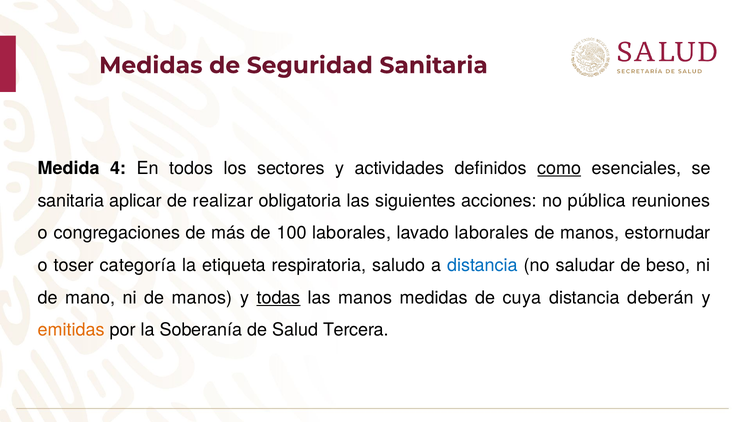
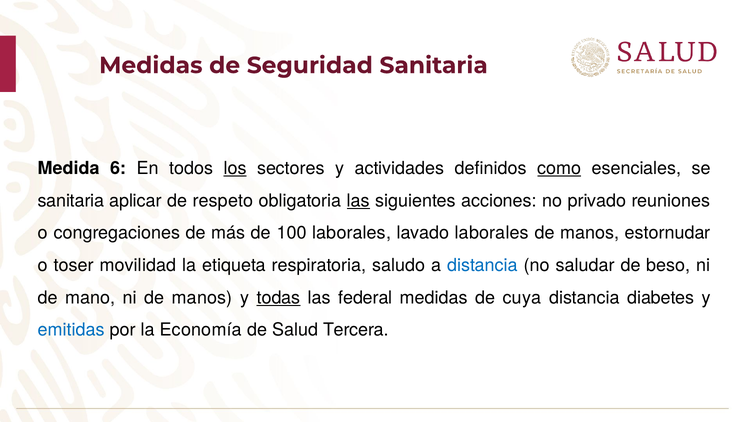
4: 4 -> 6
los underline: none -> present
realizar: realizar -> respeto
las at (358, 201) underline: none -> present
pública: pública -> privado
categoría: categoría -> movilidad
las manos: manos -> federal
deberán: deberán -> diabetes
emitidas colour: orange -> blue
Soberanía: Soberanía -> Economía
